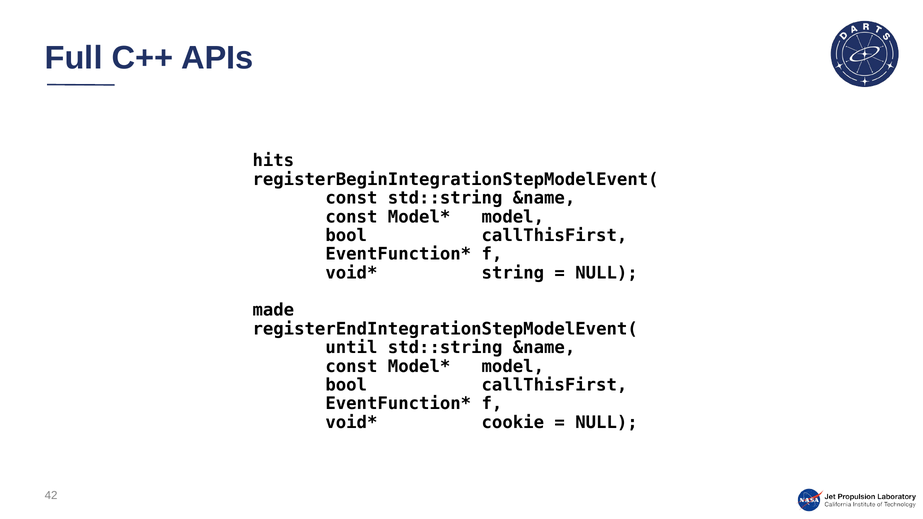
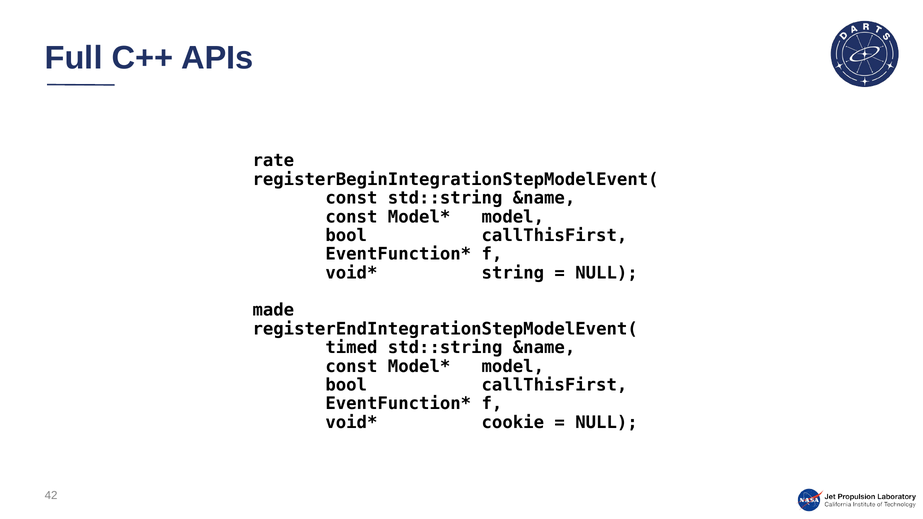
hits: hits -> rate
until: until -> timed
